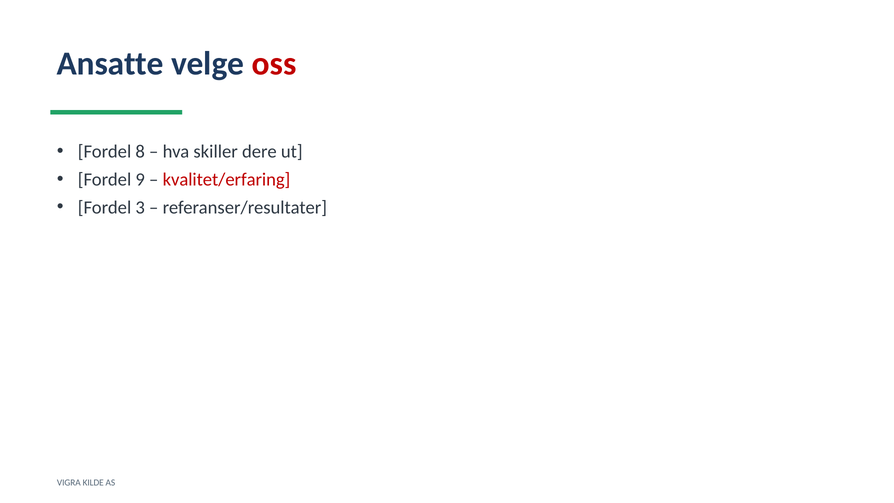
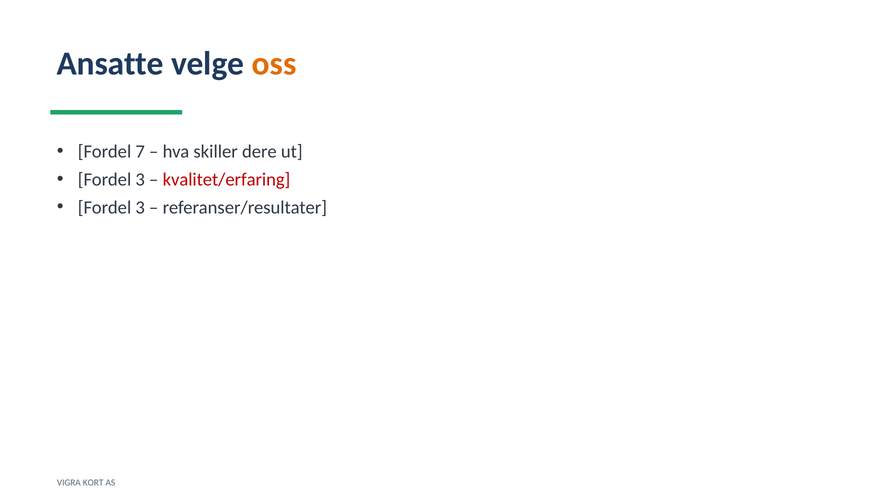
oss colour: red -> orange
8: 8 -> 7
9 at (140, 179): 9 -> 3
KILDE: KILDE -> KORT
